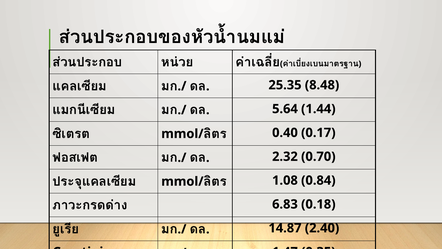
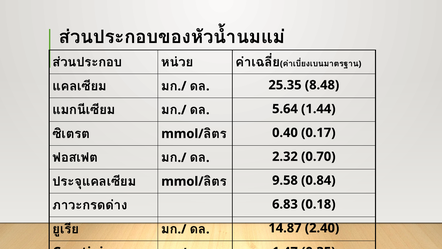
1.08: 1.08 -> 9.58
